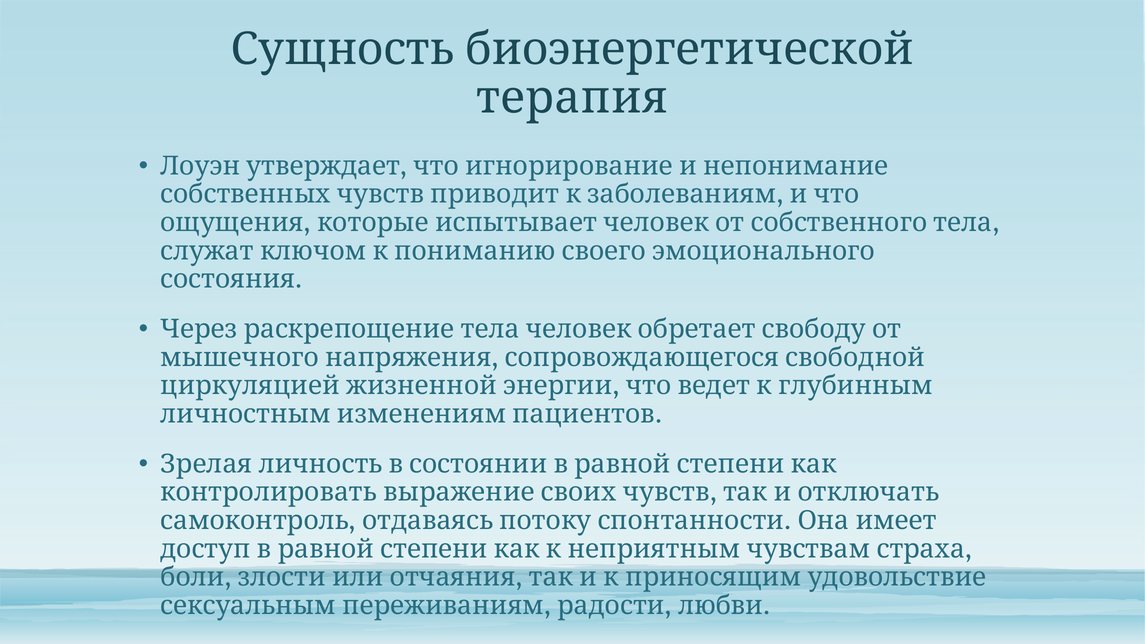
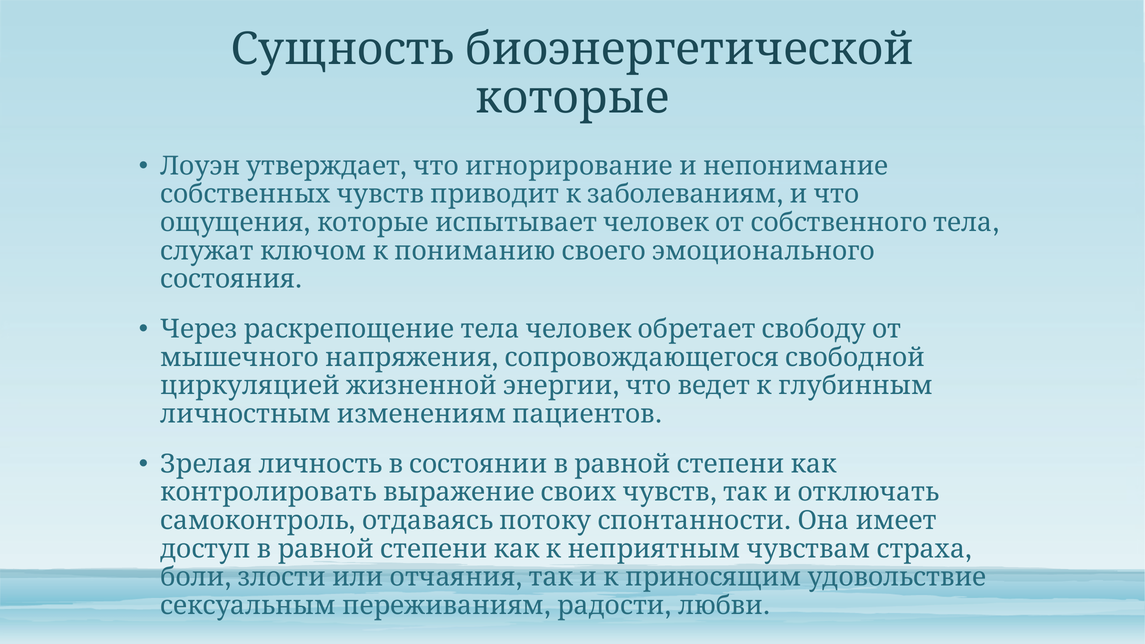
терапия: терапия -> которые
